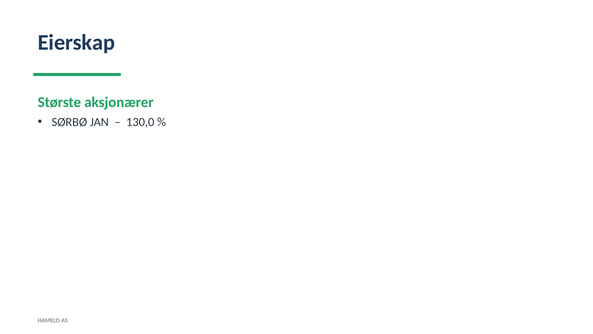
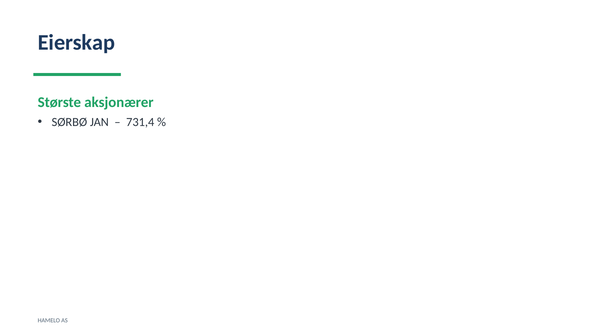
130,0: 130,0 -> 731,4
